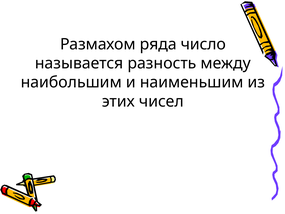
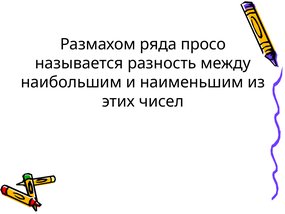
число: число -> просо
